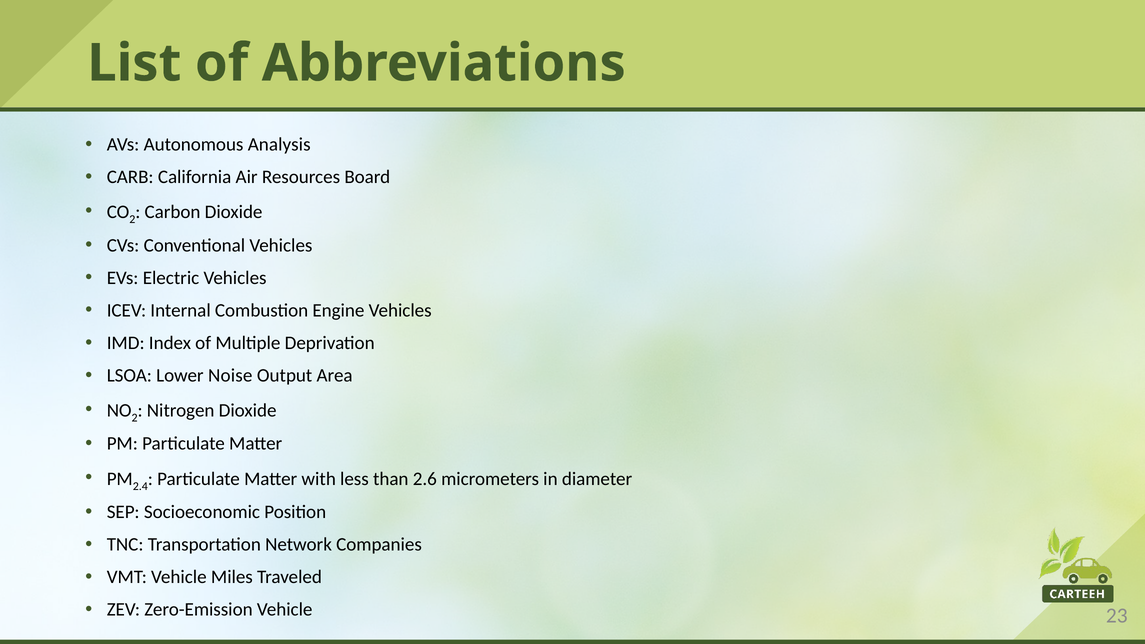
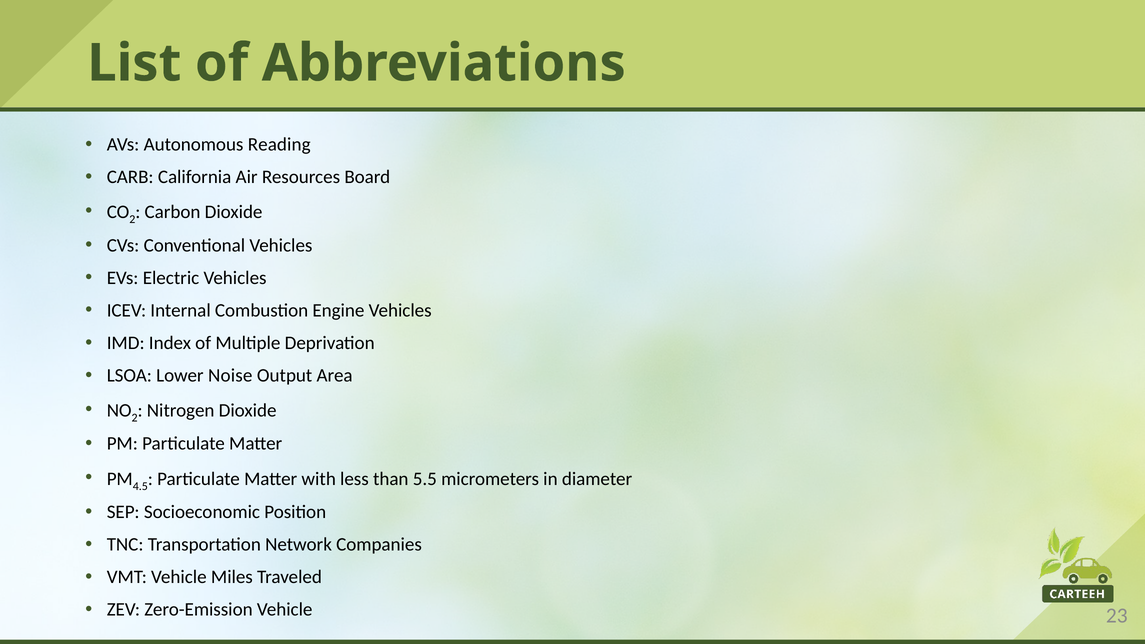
Analysis: Analysis -> Reading
2.4: 2.4 -> 4.5
2.6: 2.6 -> 5.5
